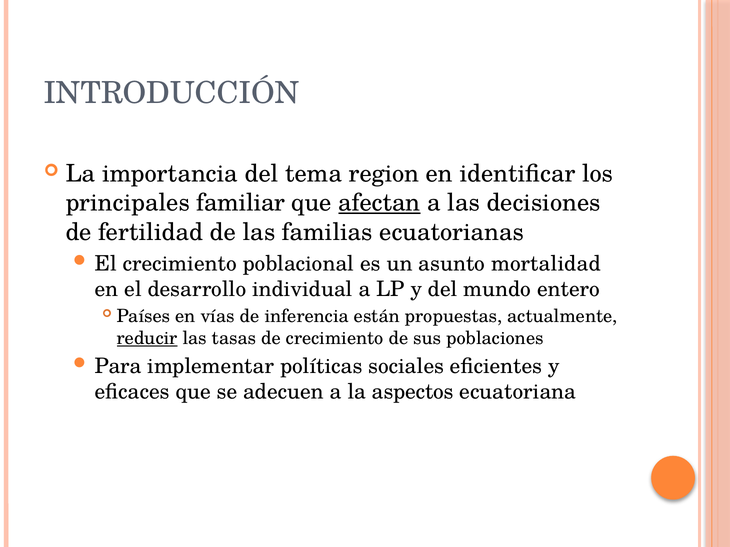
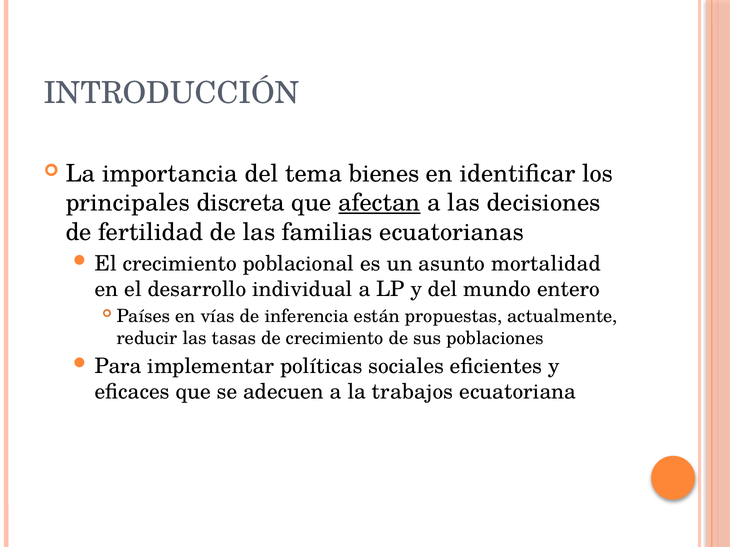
region: region -> bienes
familiar: familiar -> discreta
reducir underline: present -> none
aspectos: aspectos -> trabajos
